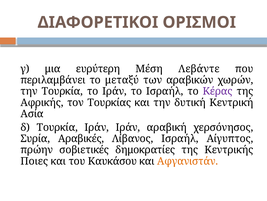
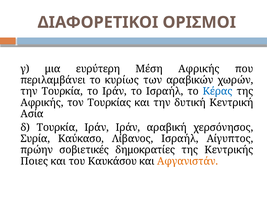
Mέση Λεβάντε: Λεβάντε -> Aφρικής
μεταξύ: μεταξύ -> κυρίως
Kέρας colour: purple -> blue
Αραβικές: Αραβικές -> Kαύκασο
